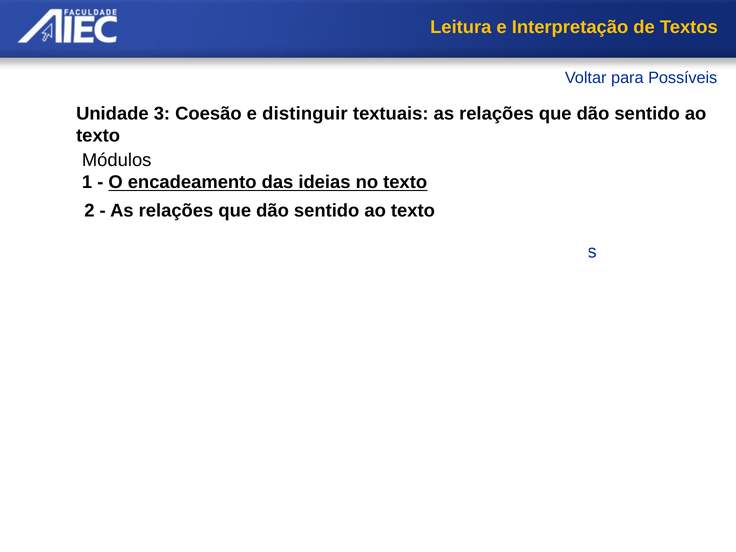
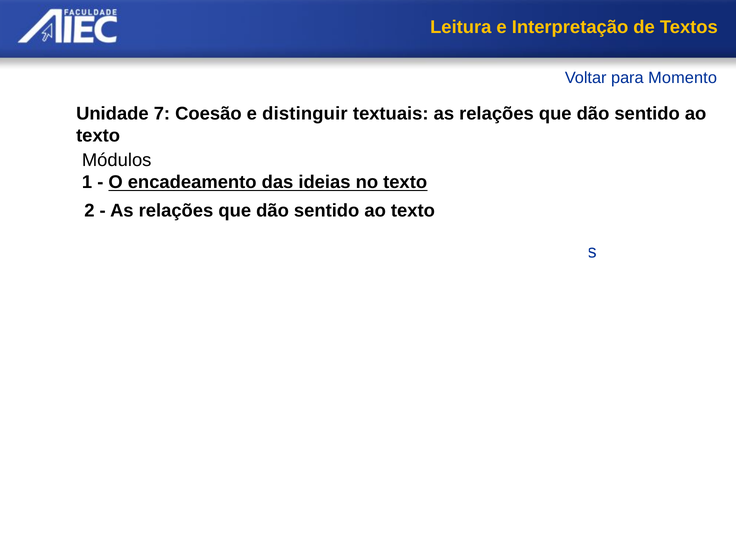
Possíveis: Possíveis -> Momento
3: 3 -> 7
